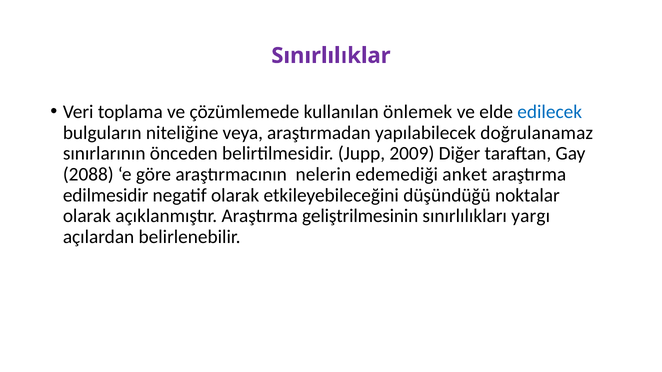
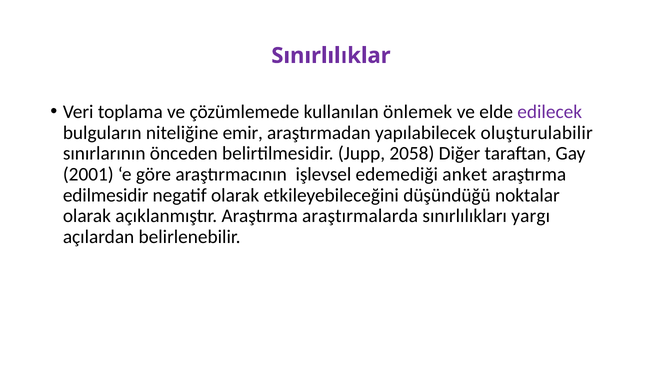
edilecek colour: blue -> purple
veya: veya -> emir
doğrulanamaz: doğrulanamaz -> oluşturulabilir
2009: 2009 -> 2058
2088: 2088 -> 2001
nelerin: nelerin -> işlevsel
geliştrilmesinin: geliştrilmesinin -> araştırmalarda
